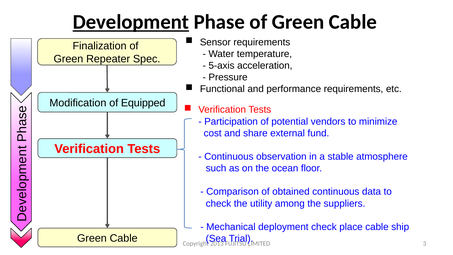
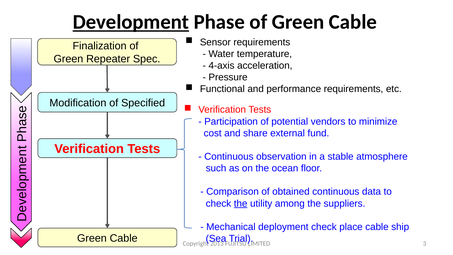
5-axis: 5-axis -> 4-axis
Equipped: Equipped -> Specified
the at (241, 203) underline: none -> present
